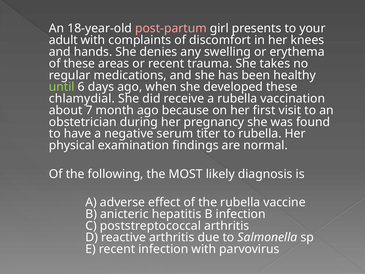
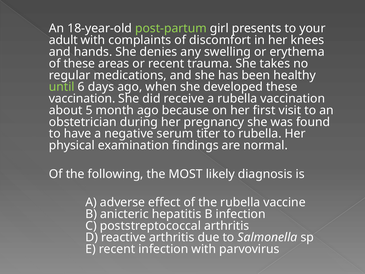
post-partum colour: pink -> light green
chlamydial at (82, 99): chlamydial -> vaccination
7: 7 -> 5
